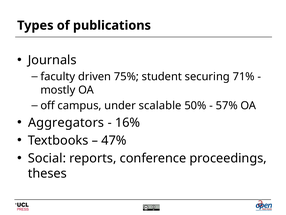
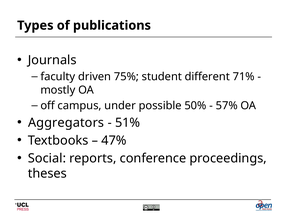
securing: securing -> different
scalable: scalable -> possible
16%: 16% -> 51%
